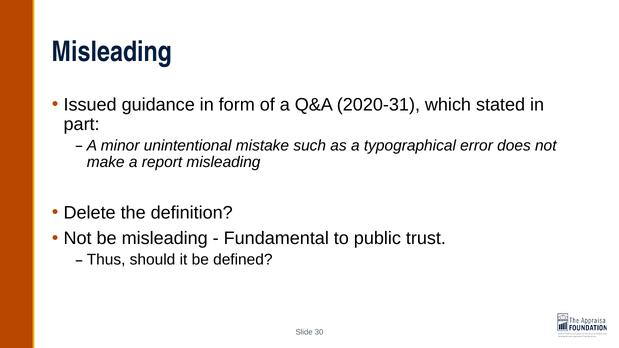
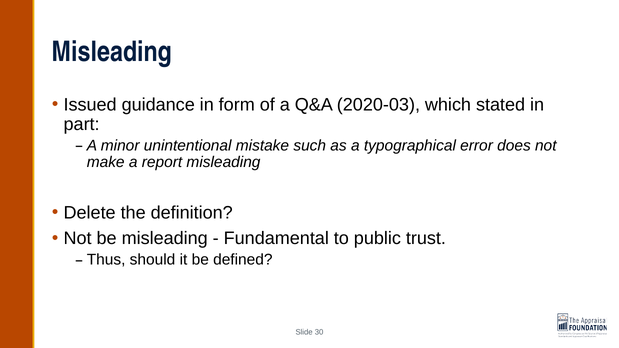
2020-31: 2020-31 -> 2020-03
